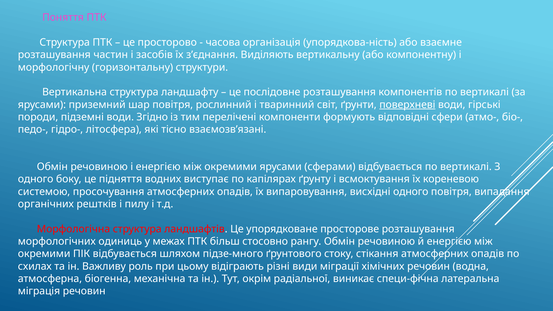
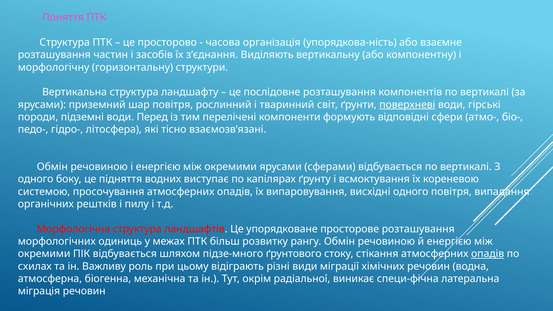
Згідно: Згідно -> Перед
стосовно: стосовно -> розвитку
опадів at (488, 254) underline: none -> present
